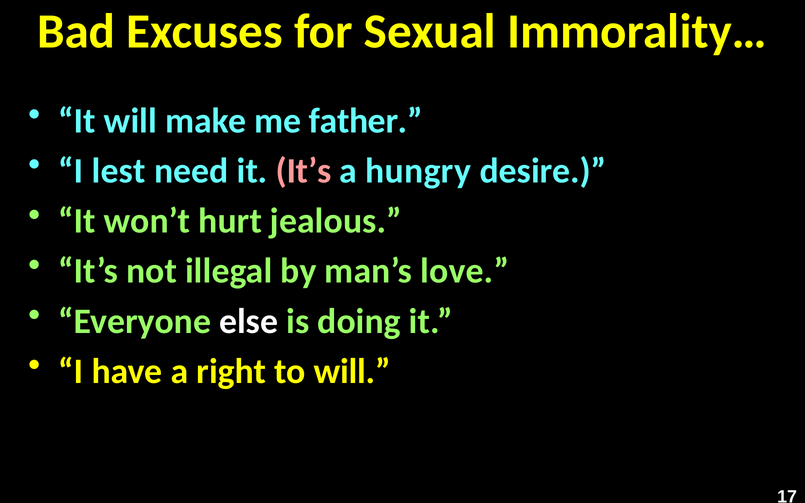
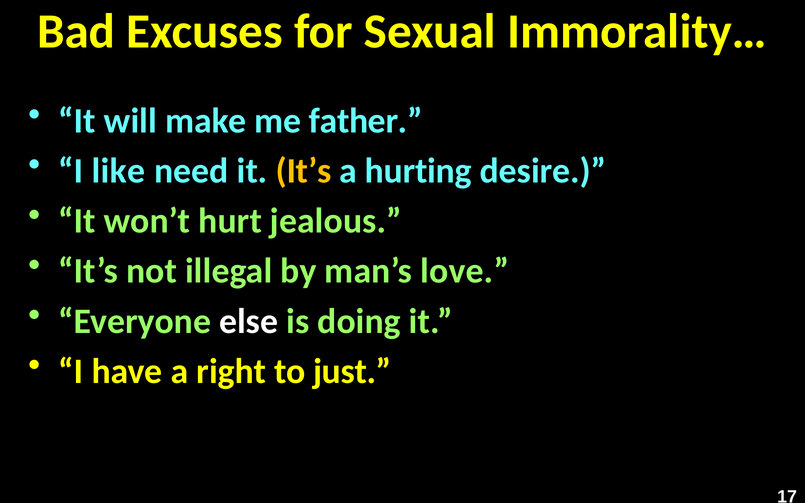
lest: lest -> like
It’s at (303, 171) colour: pink -> yellow
hungry: hungry -> hurting
to will: will -> just
